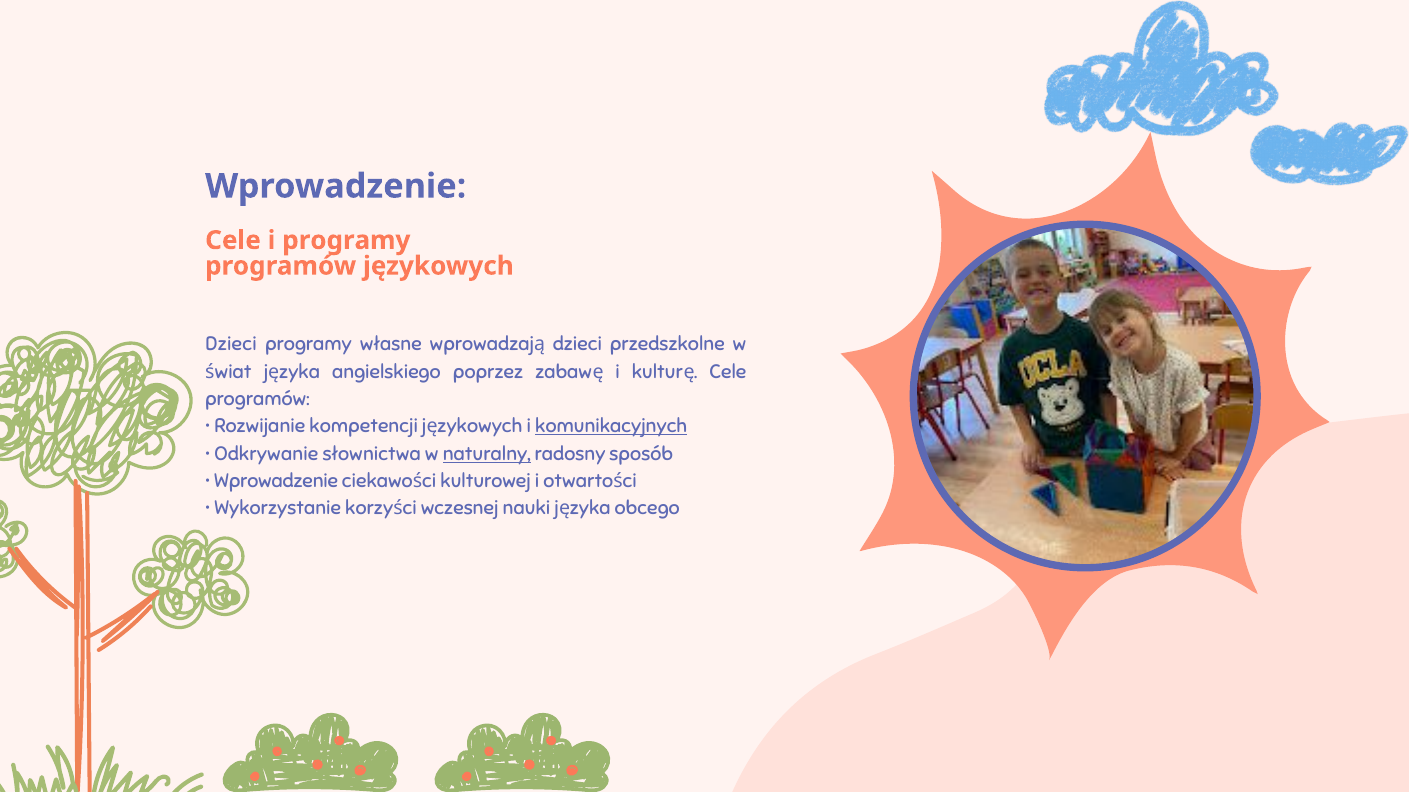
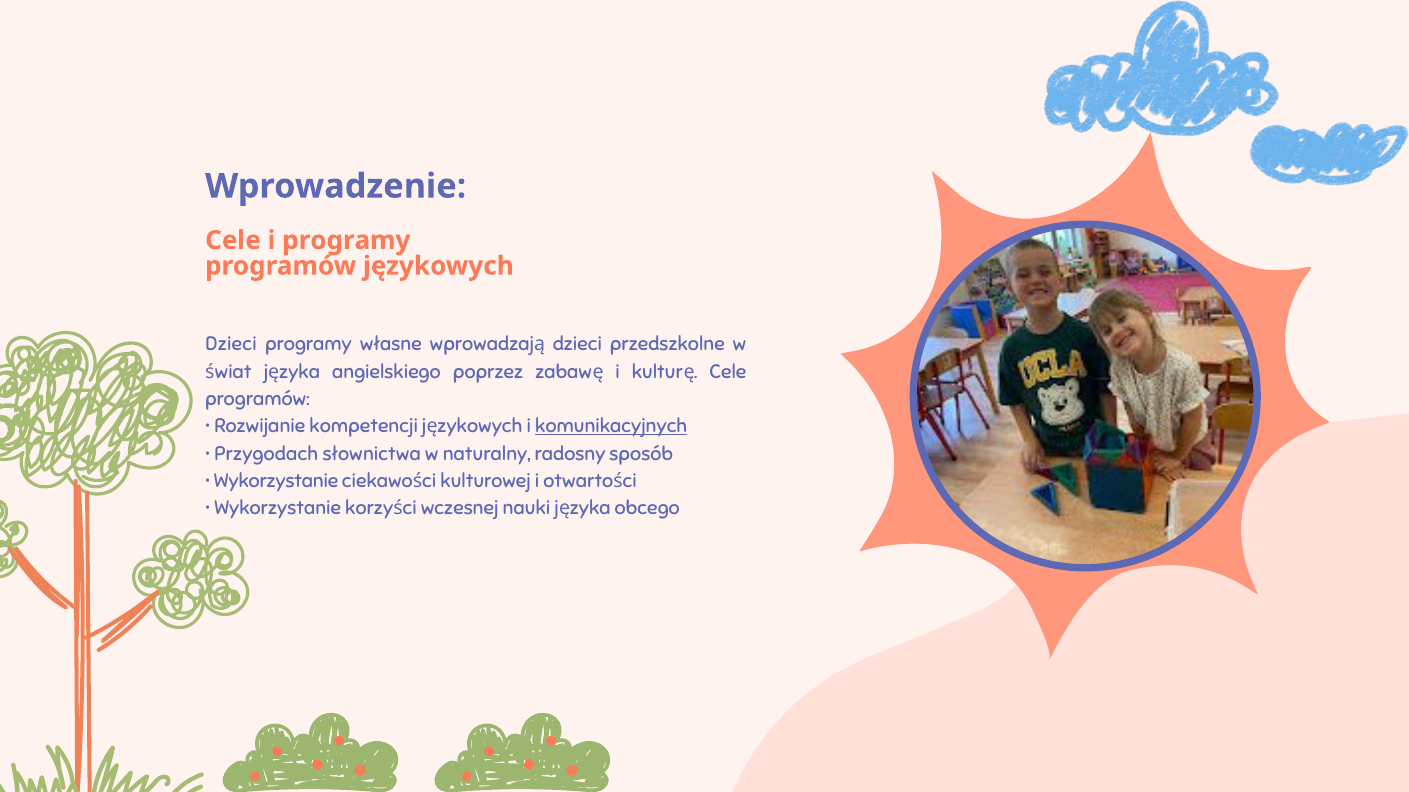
Odkrywanie: Odkrywanie -> Przygodach
naturalny underline: present -> none
Wprowadzenie at (276, 481): Wprowadzenie -> Wykorzystanie
